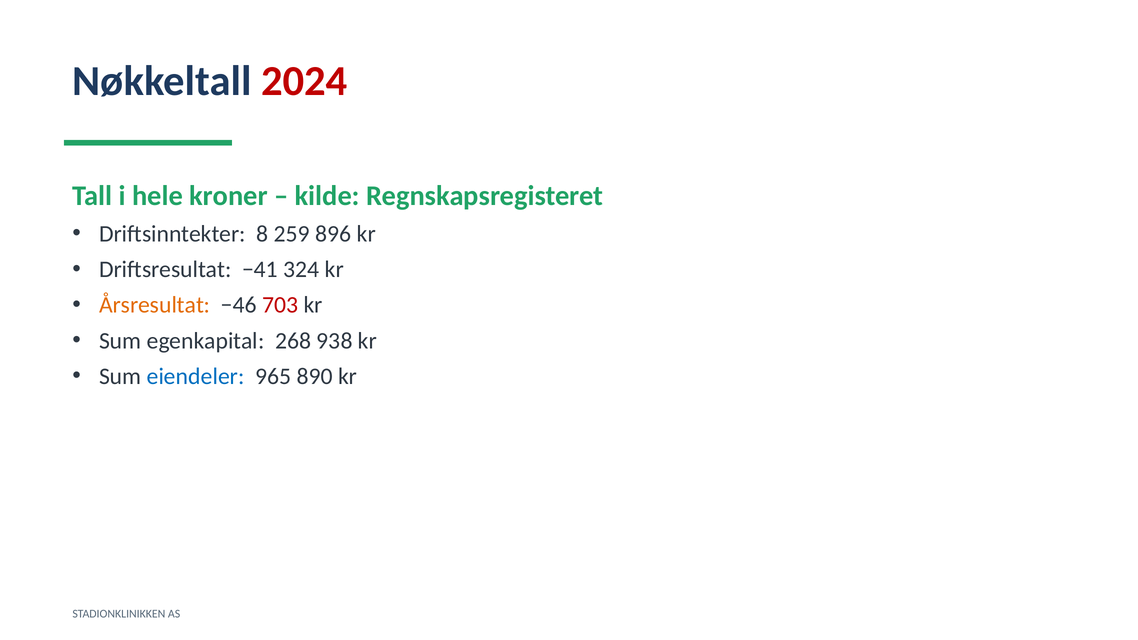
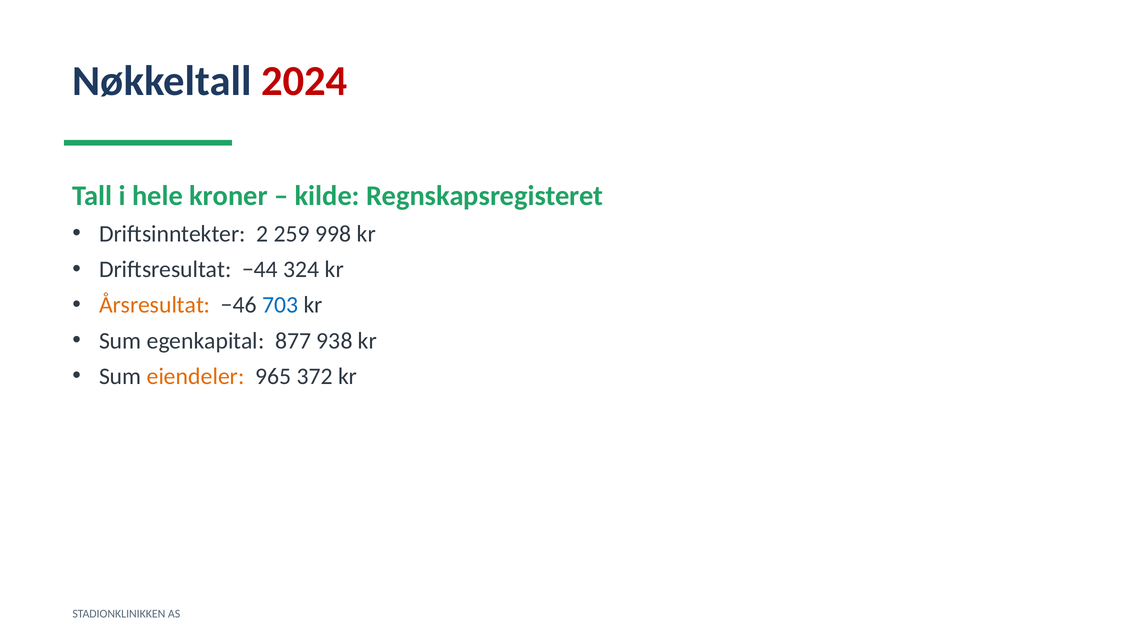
8: 8 -> 2
896: 896 -> 998
−41: −41 -> −44
703 colour: red -> blue
268: 268 -> 877
eiendeler colour: blue -> orange
890: 890 -> 372
